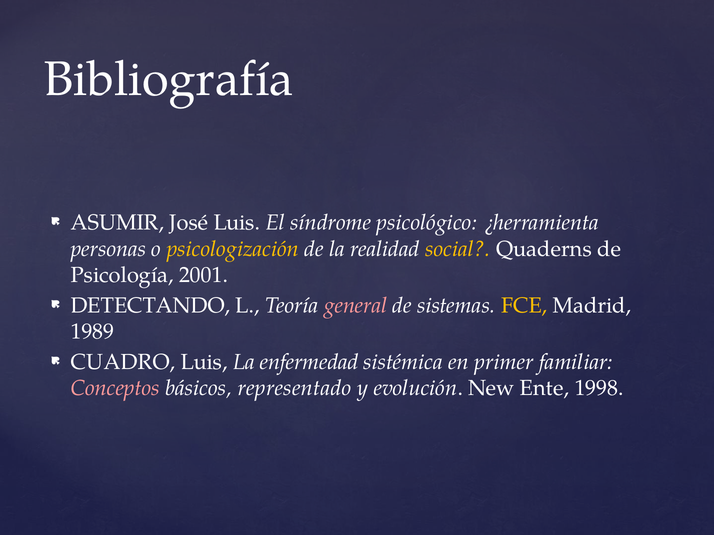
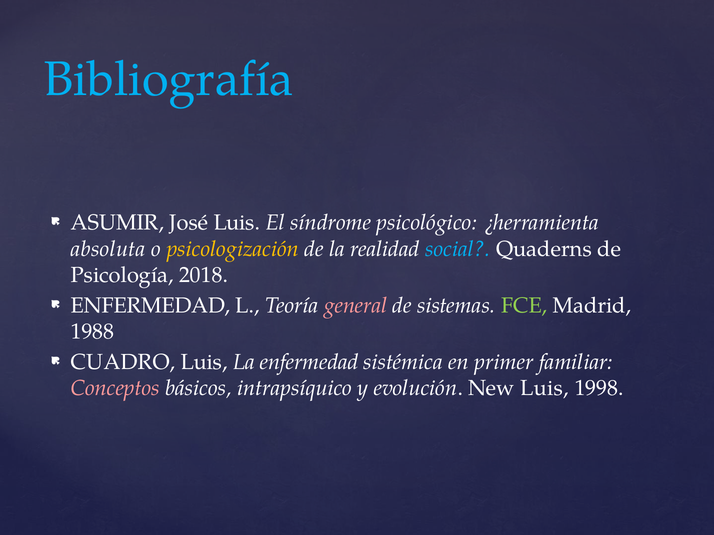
Bibliografía colour: white -> light blue
personas: personas -> absoluta
social colour: yellow -> light blue
2001: 2001 -> 2018
DETECTANDO at (150, 306): DETECTANDO -> ENFERMEDAD
FCE colour: yellow -> light green
1989: 1989 -> 1988
representado: representado -> intrapsíquico
New Ente: Ente -> Luis
